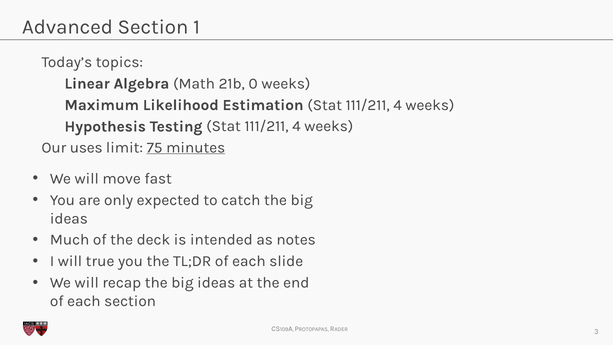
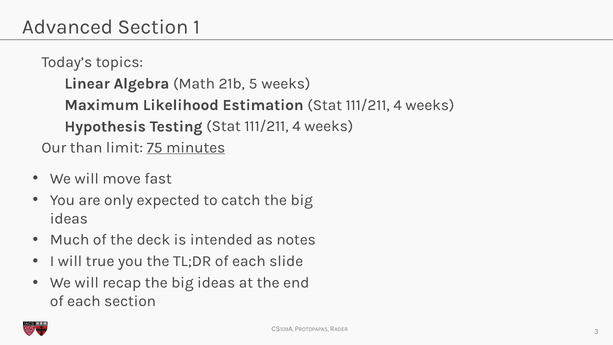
0: 0 -> 5
uses: uses -> than
